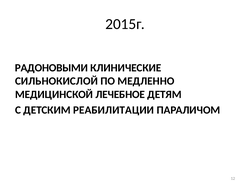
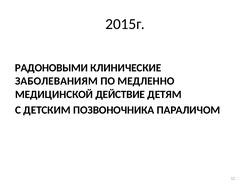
СИЛЬНОКИСЛОЙ: СИЛЬНОКИСЛОЙ -> ЗАБОЛЕВАНИЯМ
ЛЕЧЕБНОЕ: ЛЕЧЕБНОЕ -> ДЕЙСТВИЕ
РЕАБИЛИТАЦИИ: РЕАБИЛИТАЦИИ -> ПОЗВОНОЧНИКА
